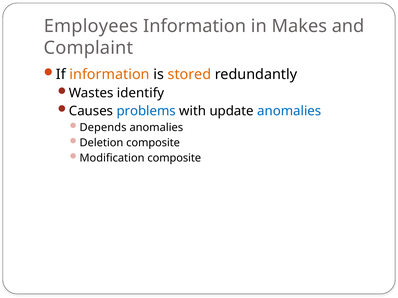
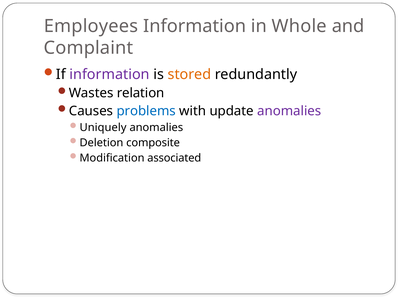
Makes: Makes -> Whole
information at (110, 75) colour: orange -> purple
identify: identify -> relation
anomalies at (289, 111) colour: blue -> purple
Depends: Depends -> Uniquely
Modification composite: composite -> associated
